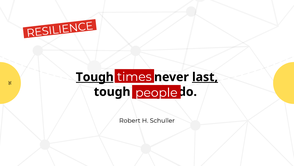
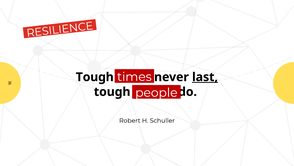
Tough at (95, 77) underline: present -> none
